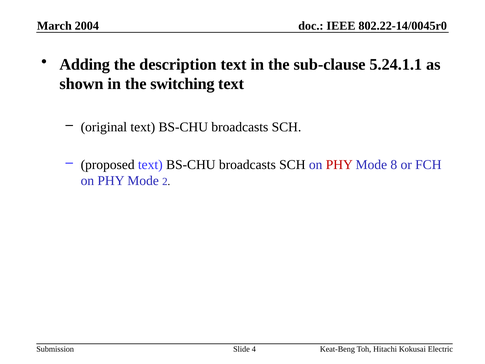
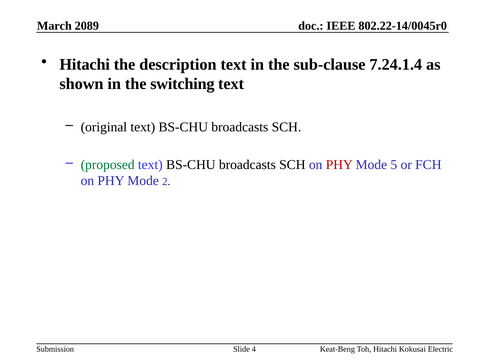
2004: 2004 -> 2089
Adding at (85, 65): Adding -> Hitachi
5.24.1.1: 5.24.1.1 -> 7.24.1.4
proposed colour: black -> green
8: 8 -> 5
